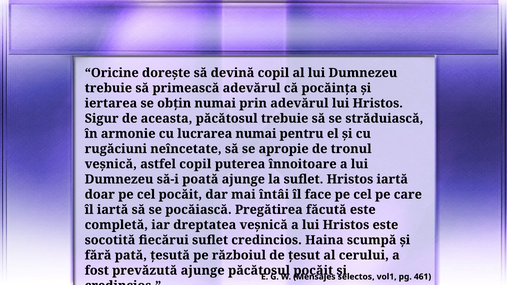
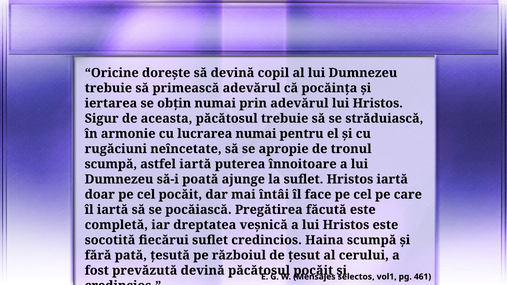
veșnică at (111, 164): veșnică -> scumpă
astfel copil: copil -> iartă
prevăzută ajunge: ajunge -> devină
